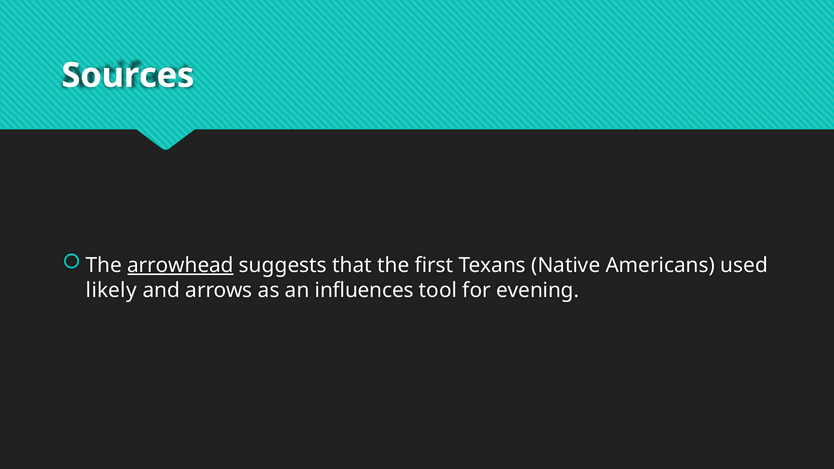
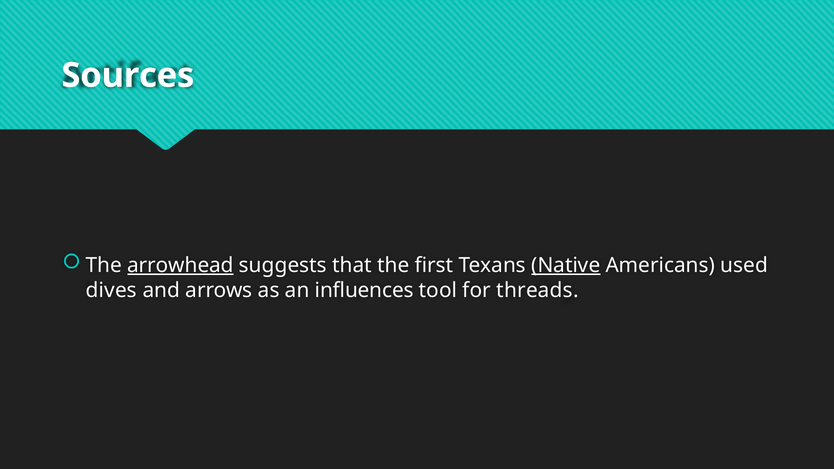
Native underline: none -> present
likely: likely -> dives
evening: evening -> threads
